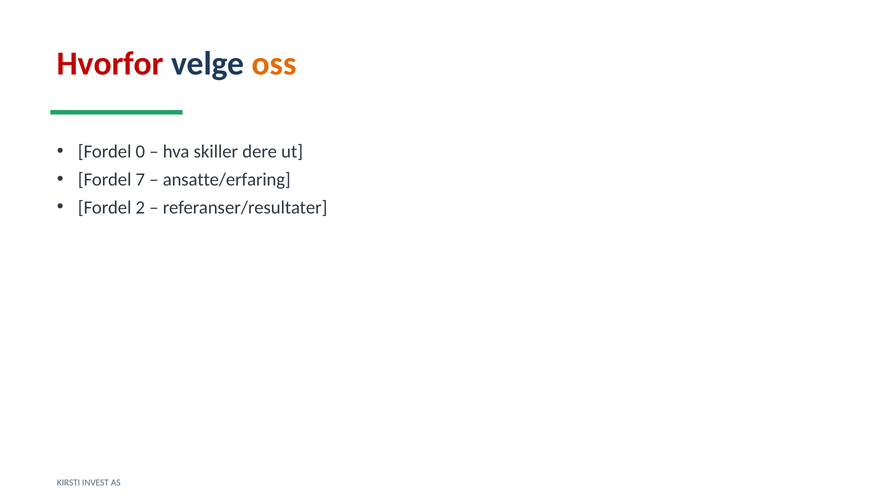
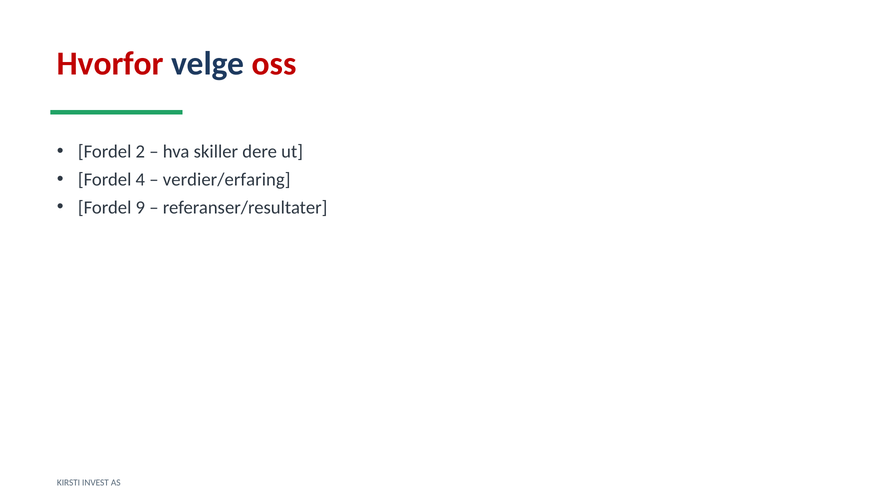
oss colour: orange -> red
0: 0 -> 2
7: 7 -> 4
ansatte/erfaring: ansatte/erfaring -> verdier/erfaring
2: 2 -> 9
